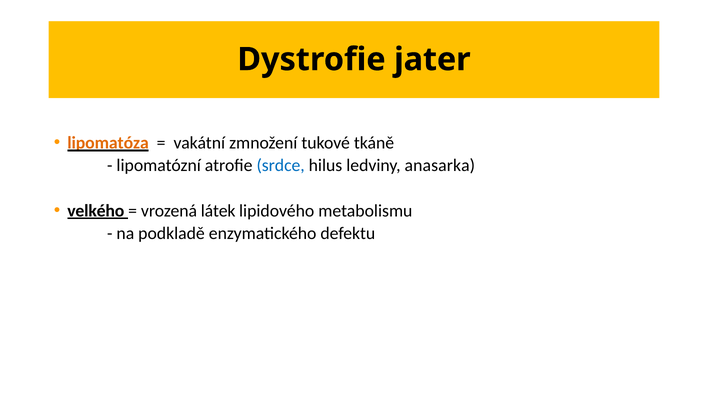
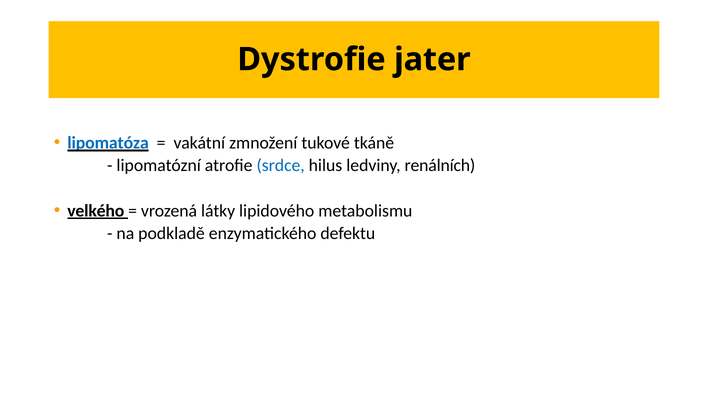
lipomatóza colour: orange -> blue
anasarka: anasarka -> renálních
látek: látek -> látky
